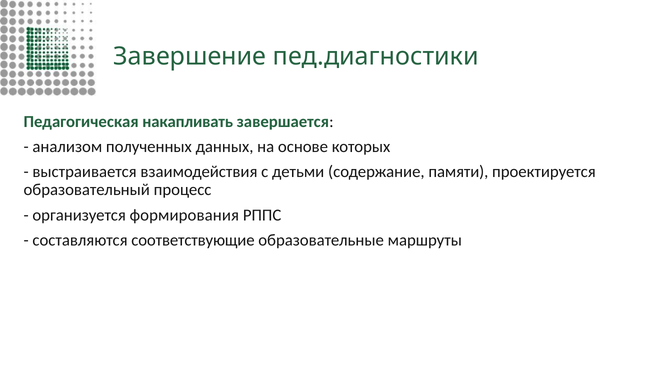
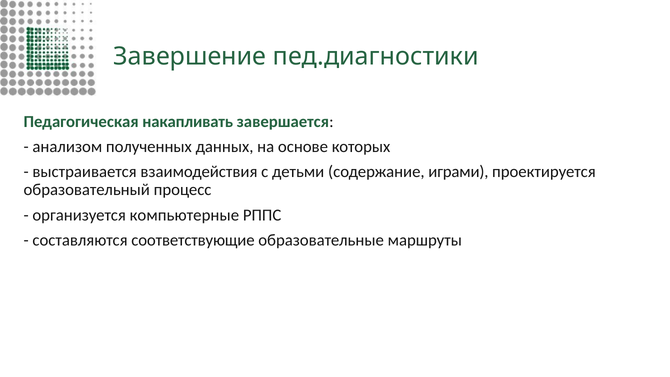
памяти: памяти -> играми
формирования: формирования -> компьютерные
